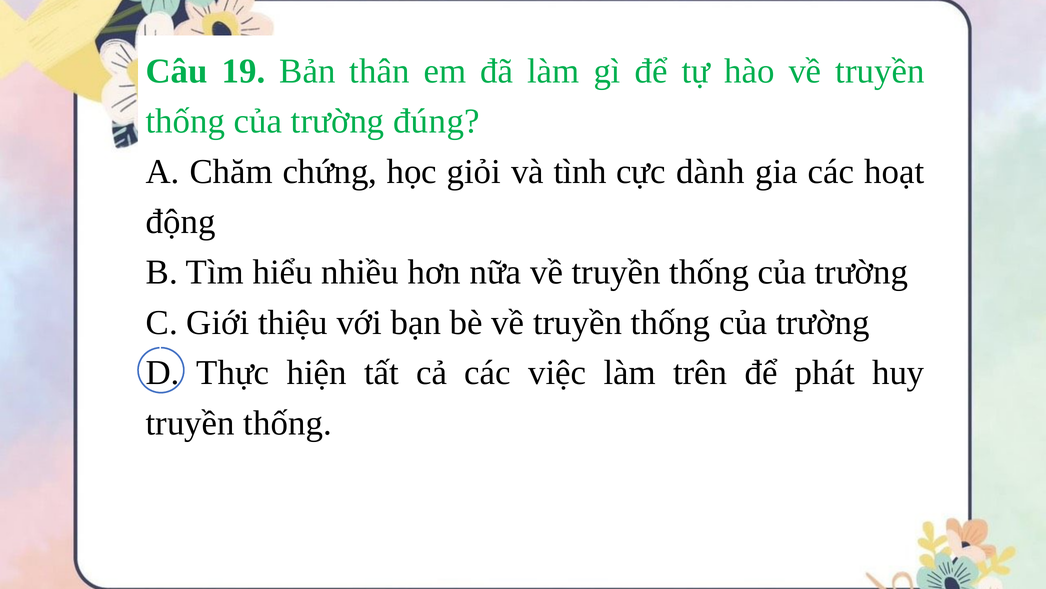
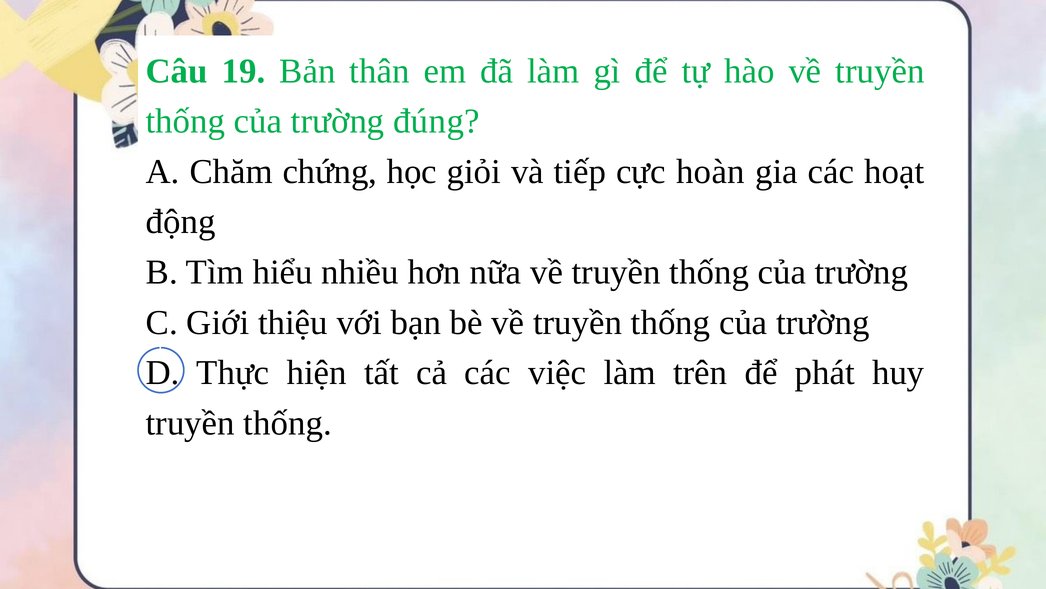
tình: tình -> tiếp
dành: dành -> hoàn
